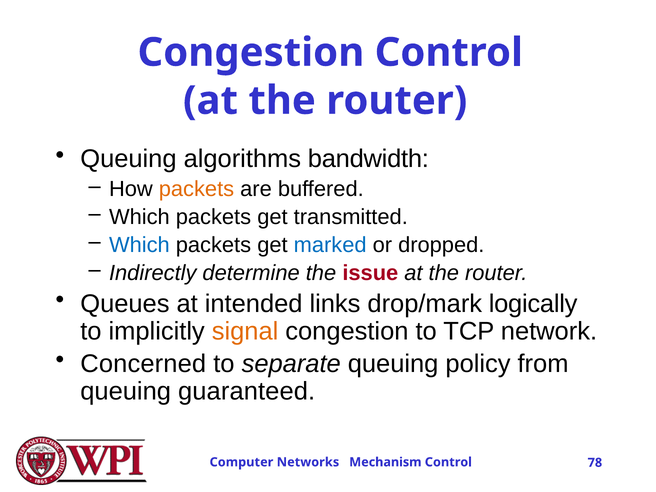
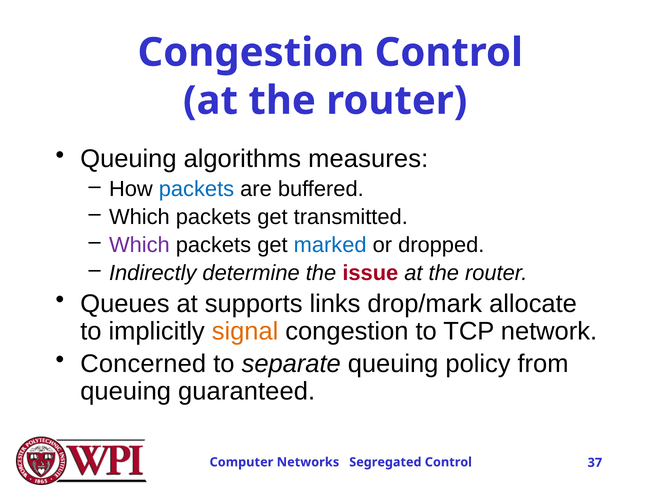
bandwidth: bandwidth -> measures
packets at (196, 189) colour: orange -> blue
Which at (139, 245) colour: blue -> purple
intended: intended -> supports
logically: logically -> allocate
Mechanism: Mechanism -> Segregated
78: 78 -> 37
